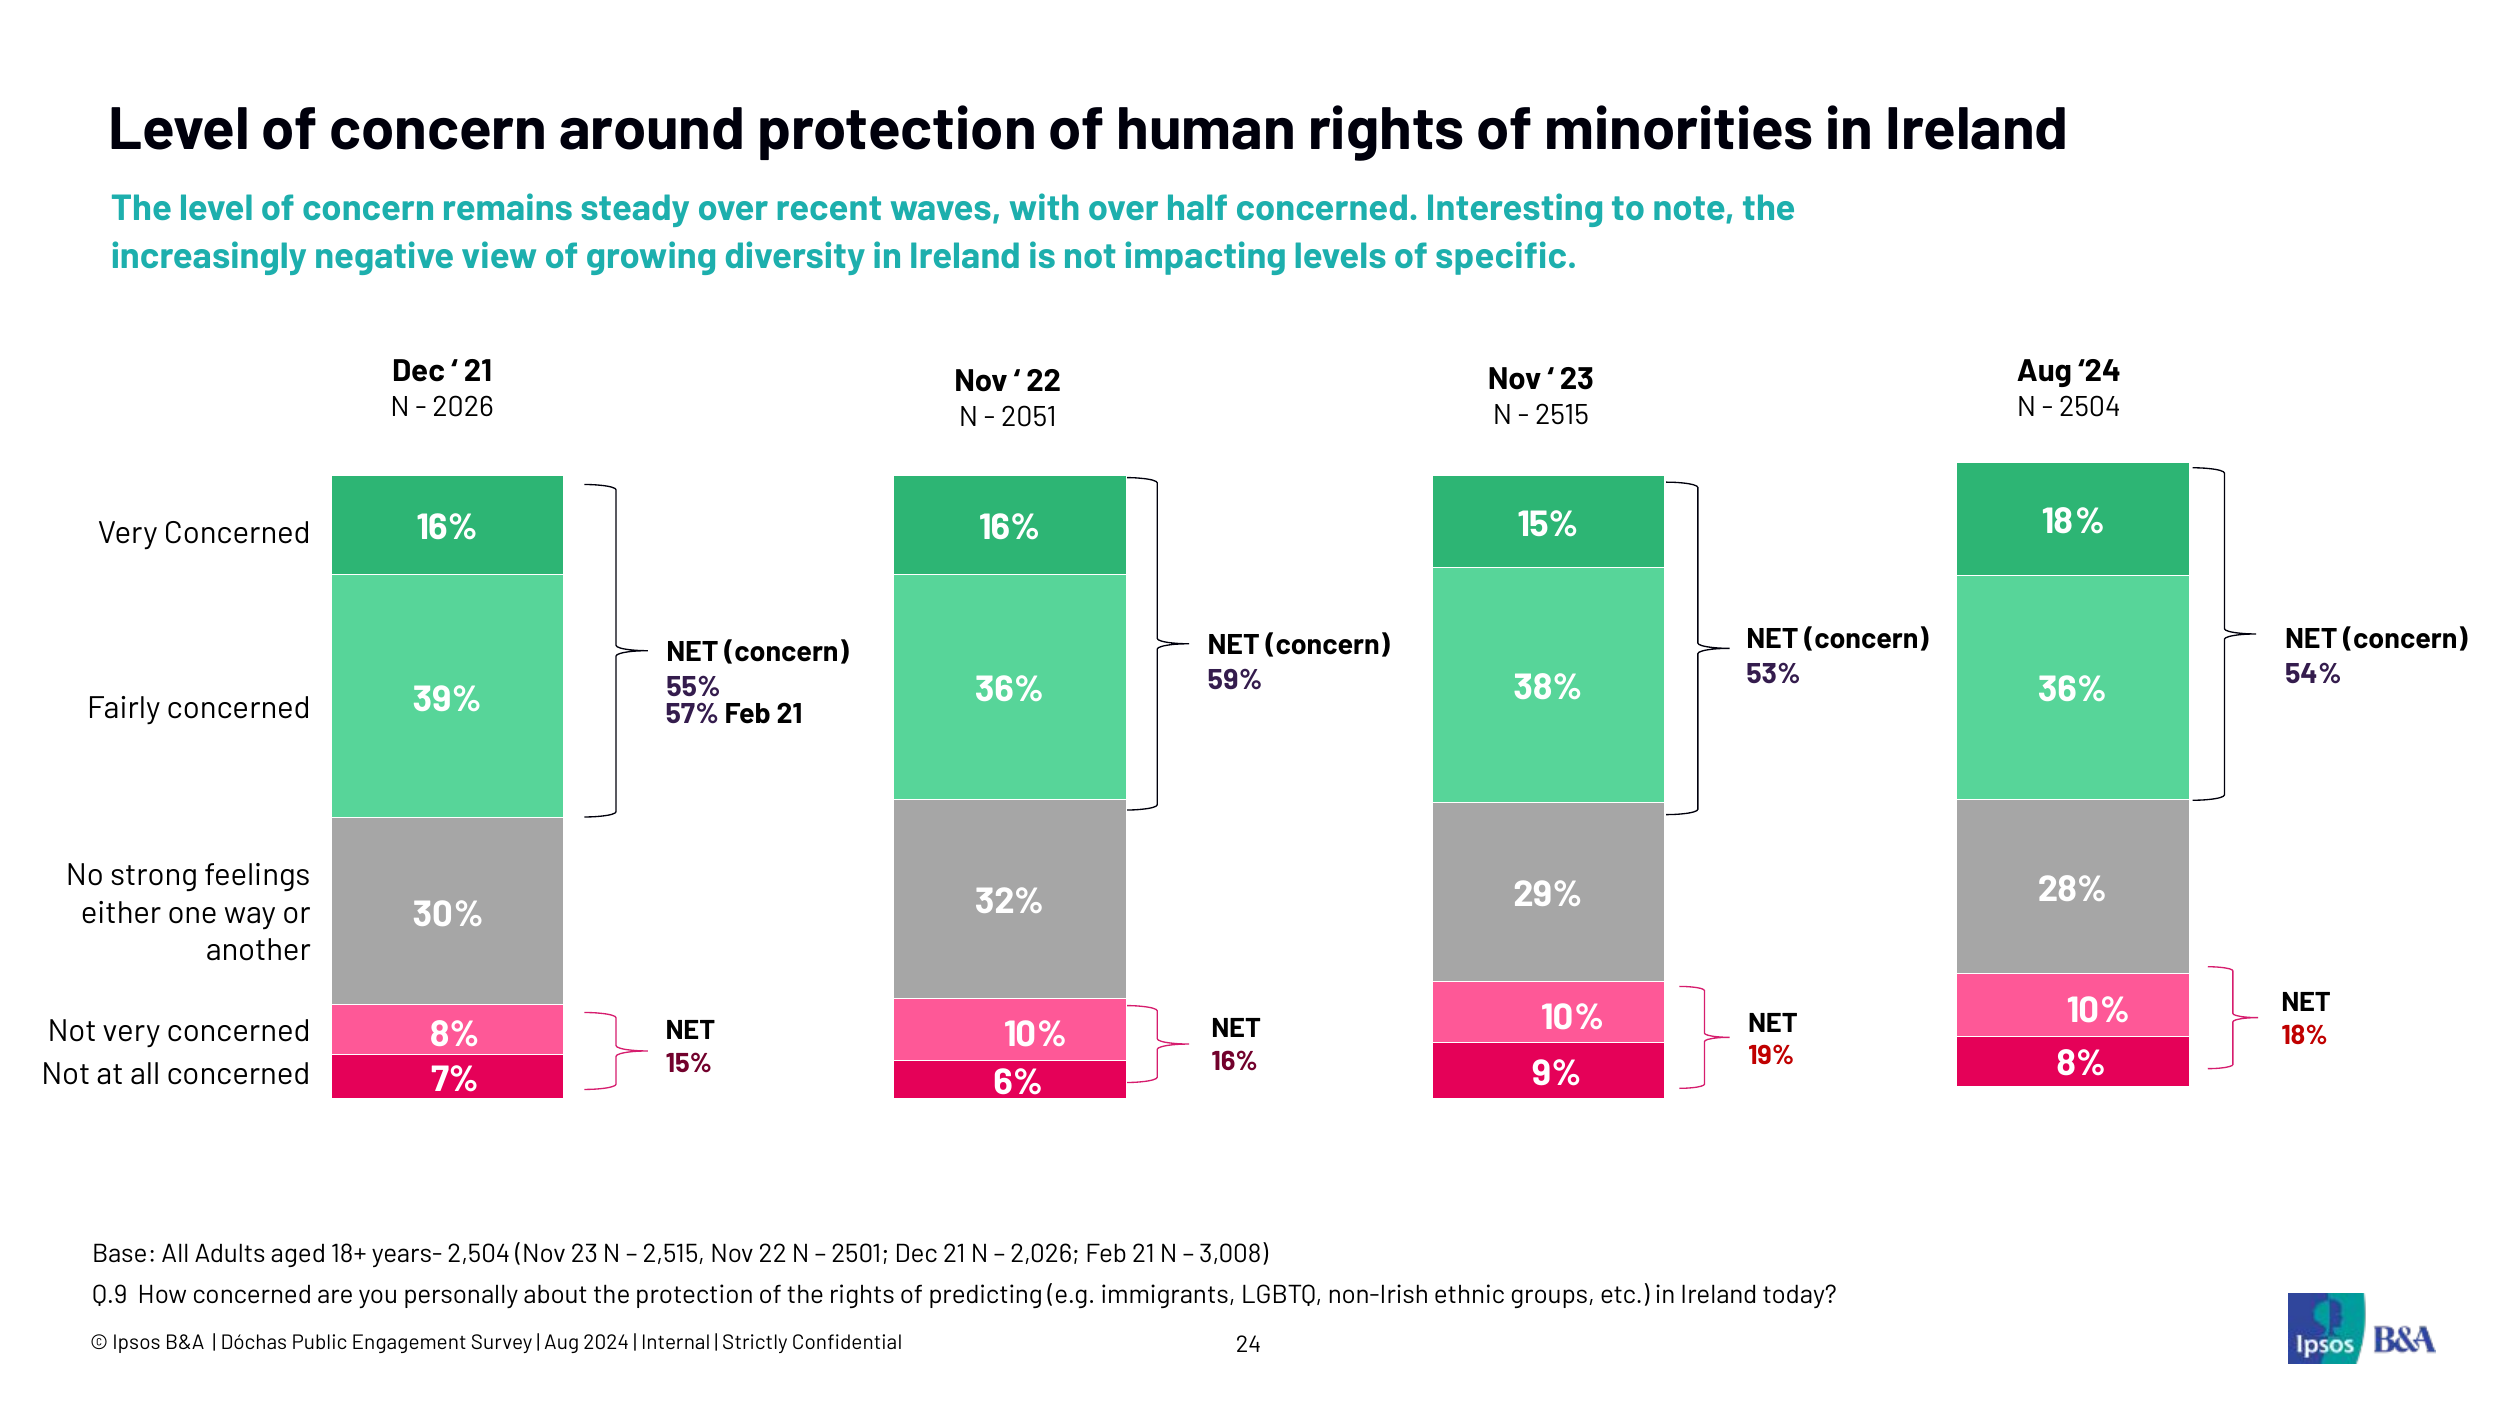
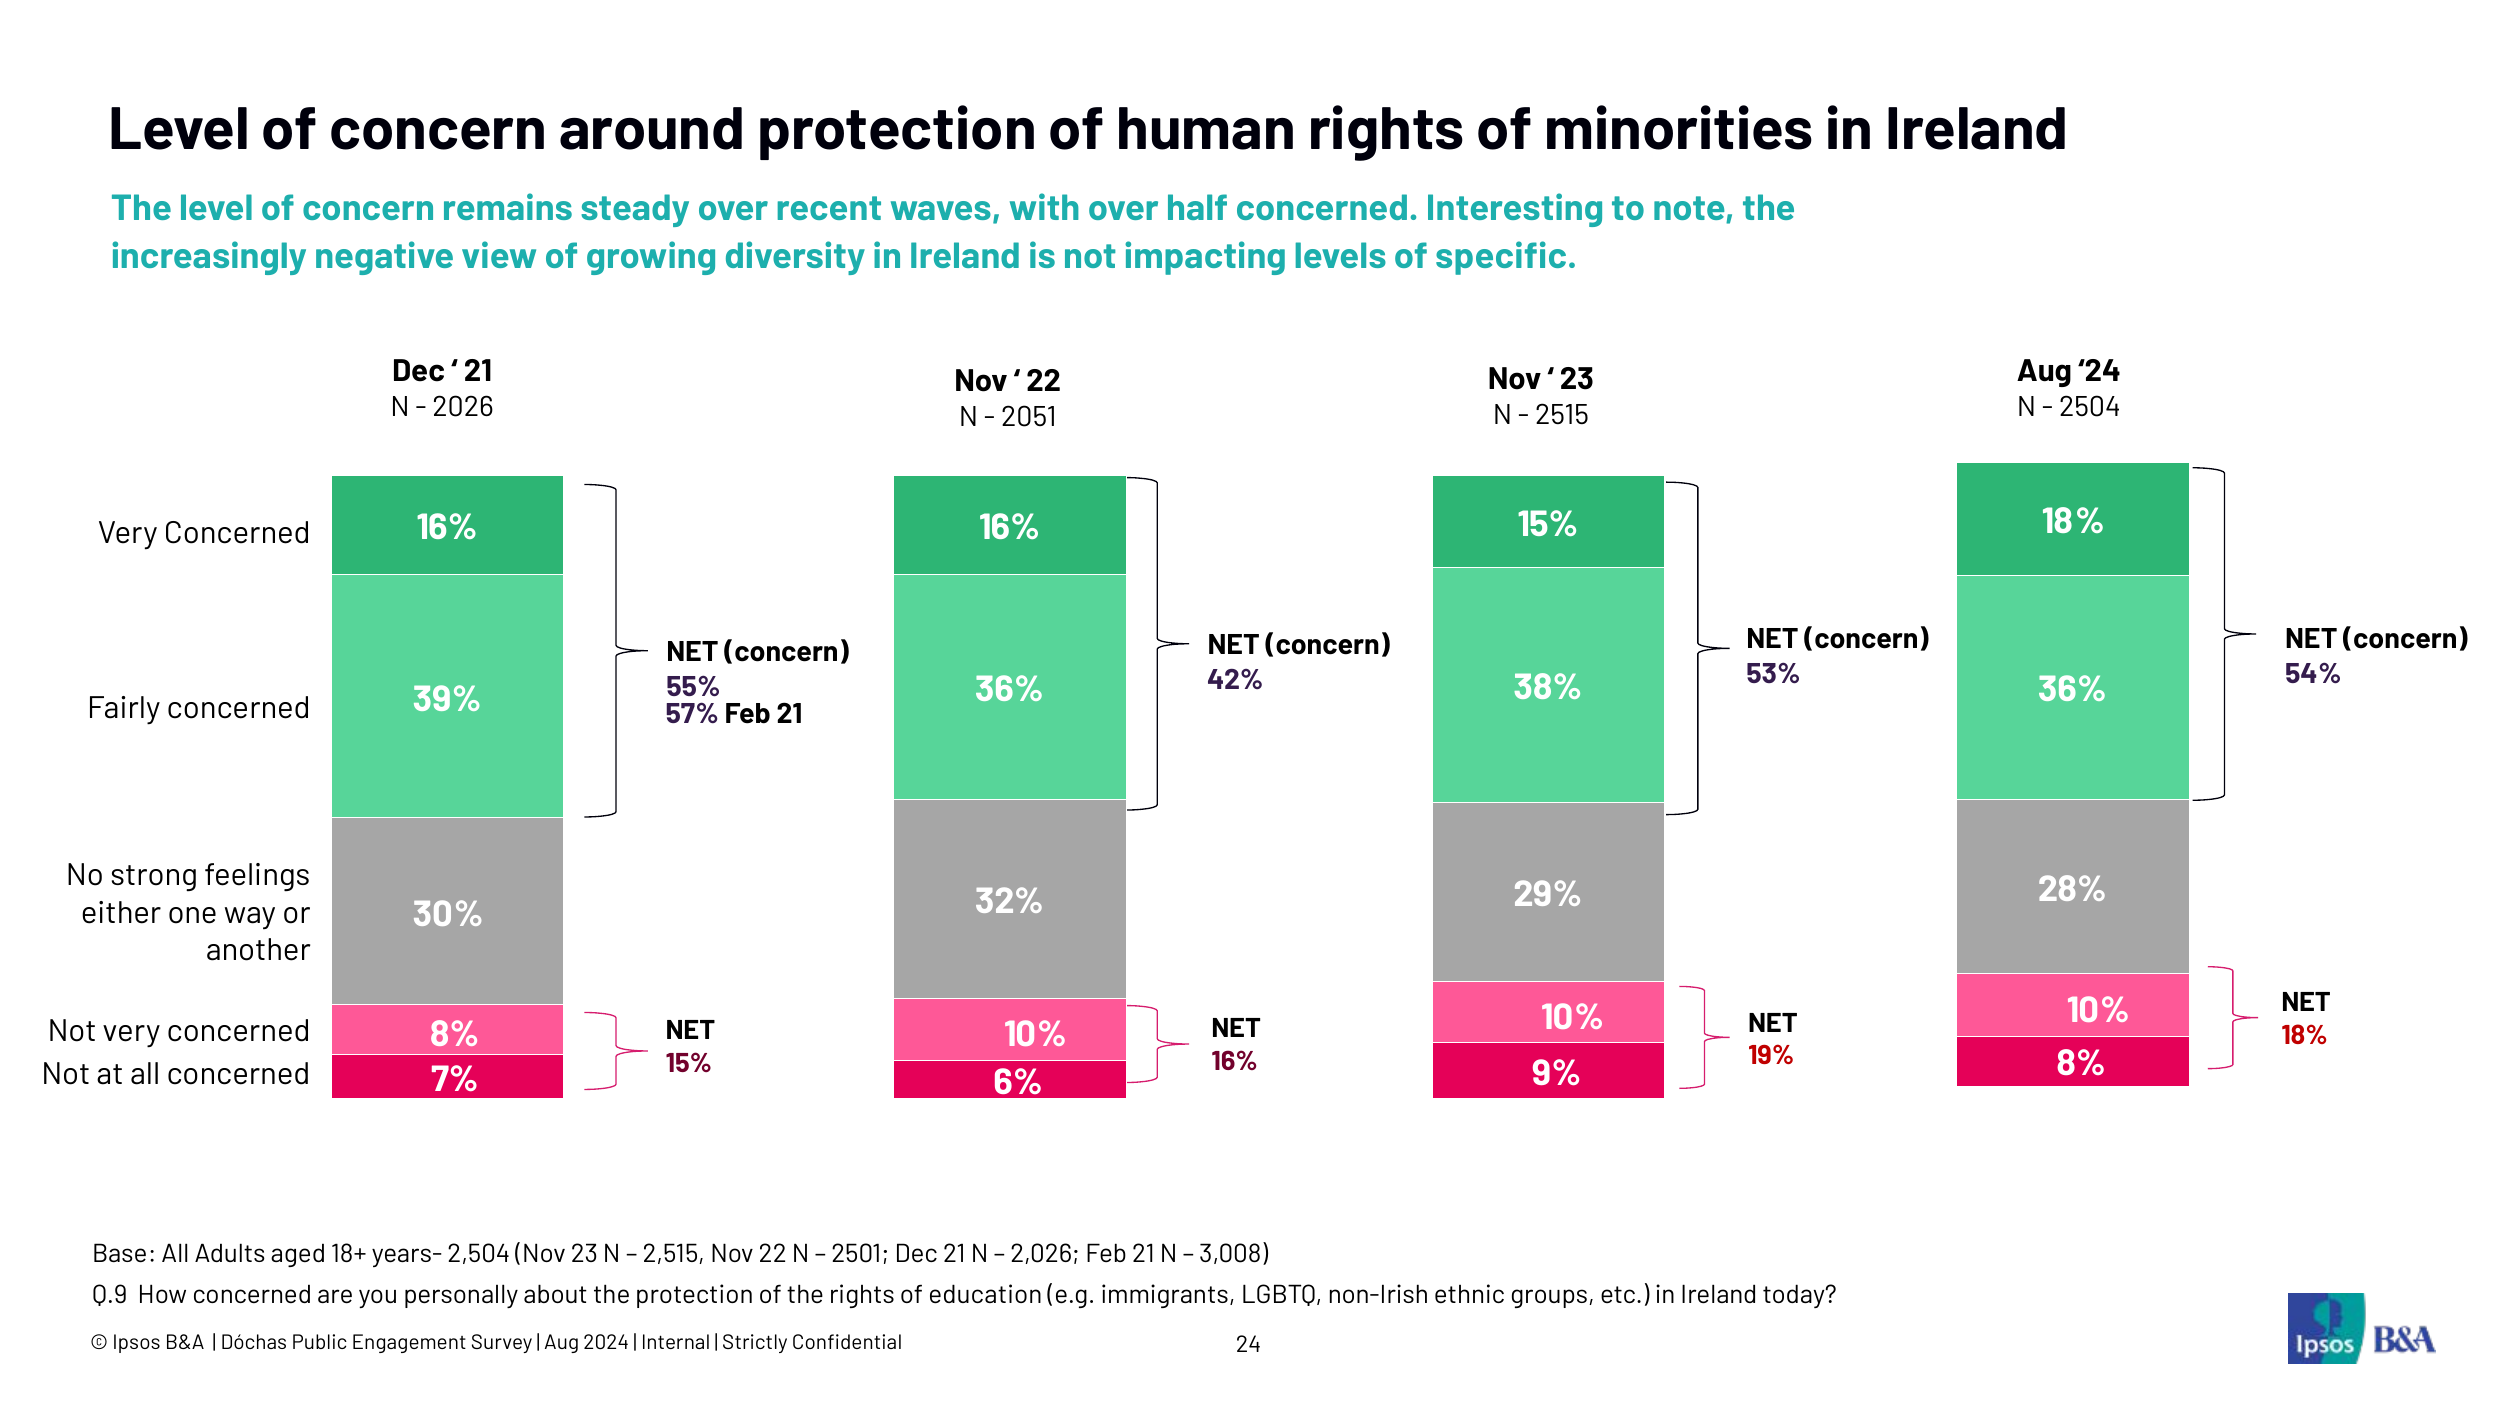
59%: 59% -> 42%
predicting: predicting -> education
